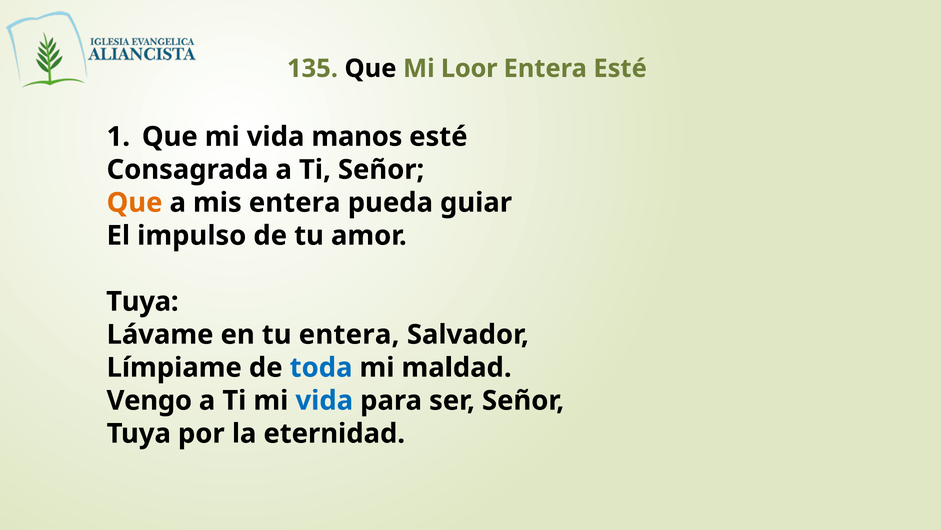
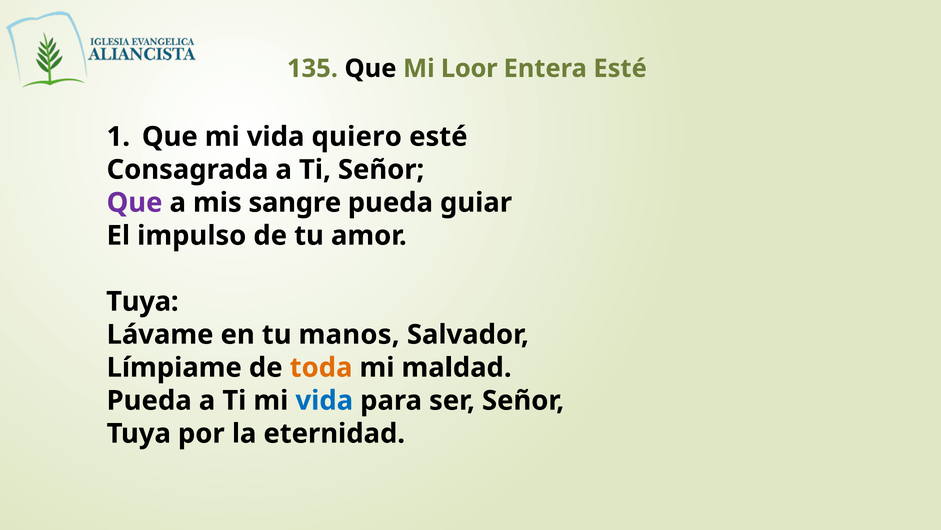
manos: manos -> quiero
Que at (135, 202) colour: orange -> purple
mis entera: entera -> sangre
tu entera: entera -> manos
toda colour: blue -> orange
Vengo at (149, 400): Vengo -> Pueda
